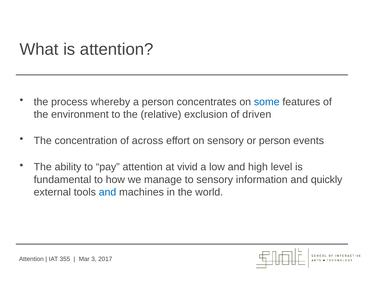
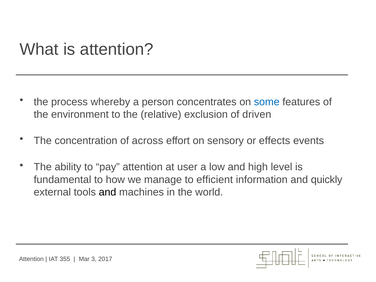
or person: person -> effects
vivid: vivid -> user
to sensory: sensory -> efficient
and at (107, 192) colour: blue -> black
